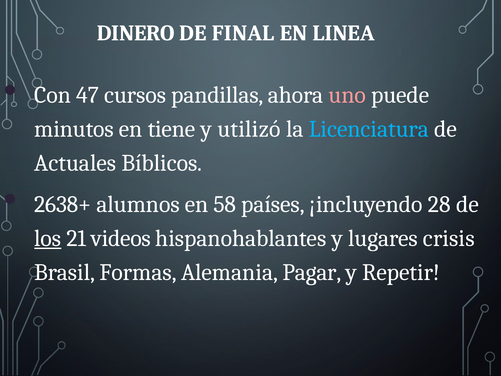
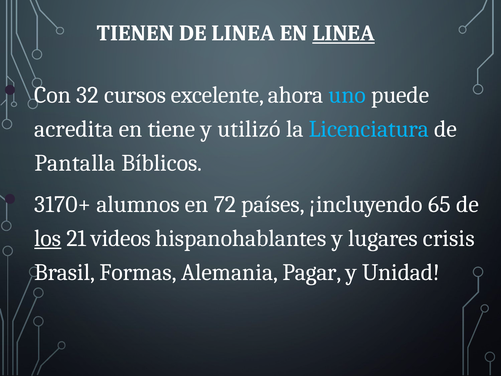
DINERO: DINERO -> TIENEN
DE FINAL: FINAL -> LINEA
LINEA at (344, 33) underline: none -> present
47: 47 -> 32
pandillas: pandillas -> excelente
uno colour: pink -> light blue
minutos: minutos -> acredita
Actuales: Actuales -> Pantalla
2638+: 2638+ -> 3170+
58: 58 -> 72
28: 28 -> 65
Repetir: Repetir -> Unidad
